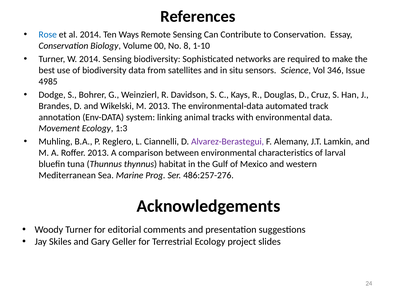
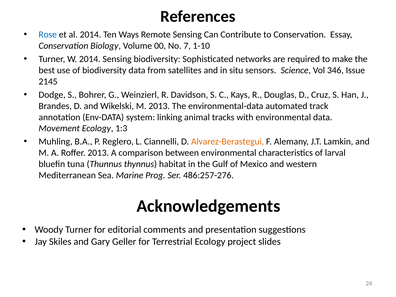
8: 8 -> 7
4985: 4985 -> 2145
Alvarez-Berastegui colour: purple -> orange
